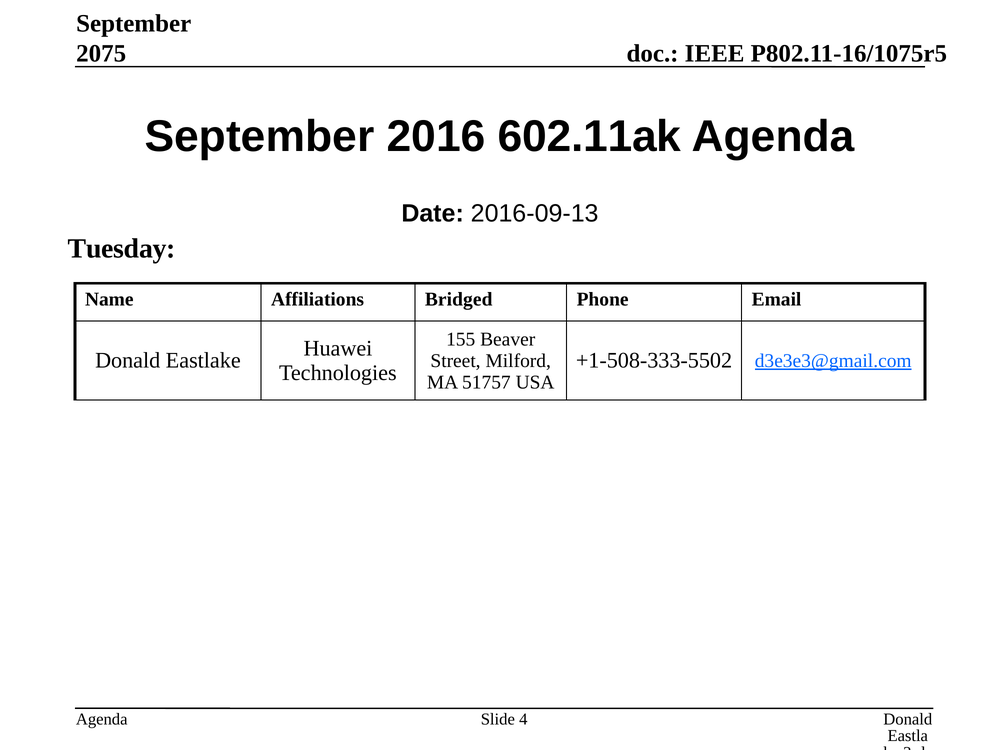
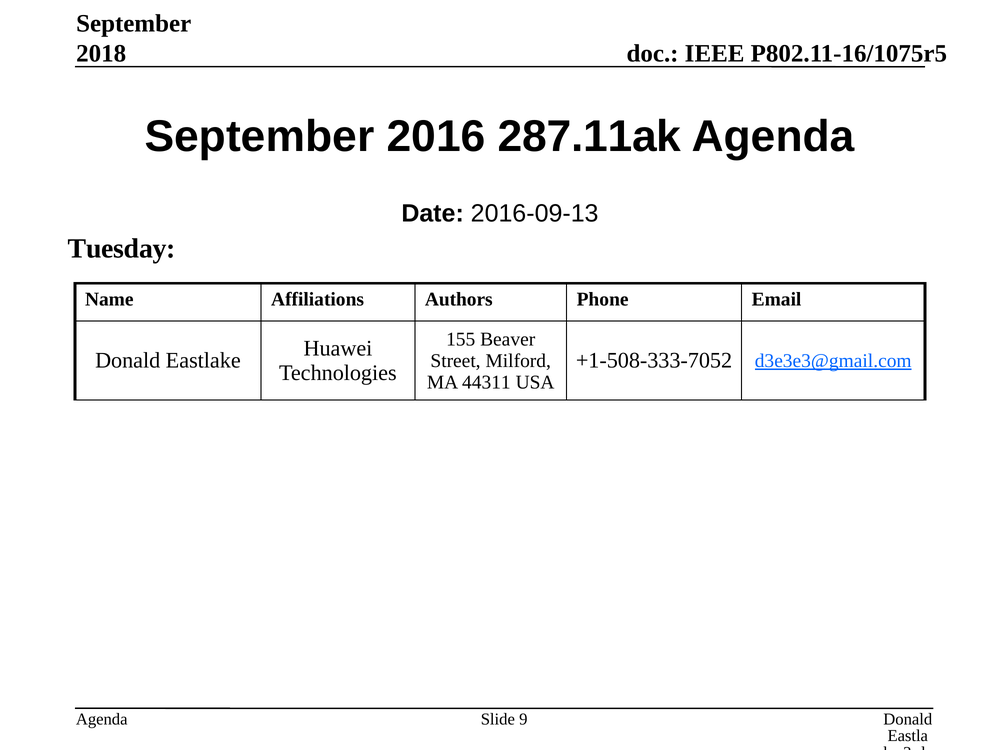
2075: 2075 -> 2018
602.11ak: 602.11ak -> 287.11ak
Bridged: Bridged -> Authors
+1-508-333-5502: +1-508-333-5502 -> +1-508-333-7052
51757: 51757 -> 44311
4: 4 -> 9
